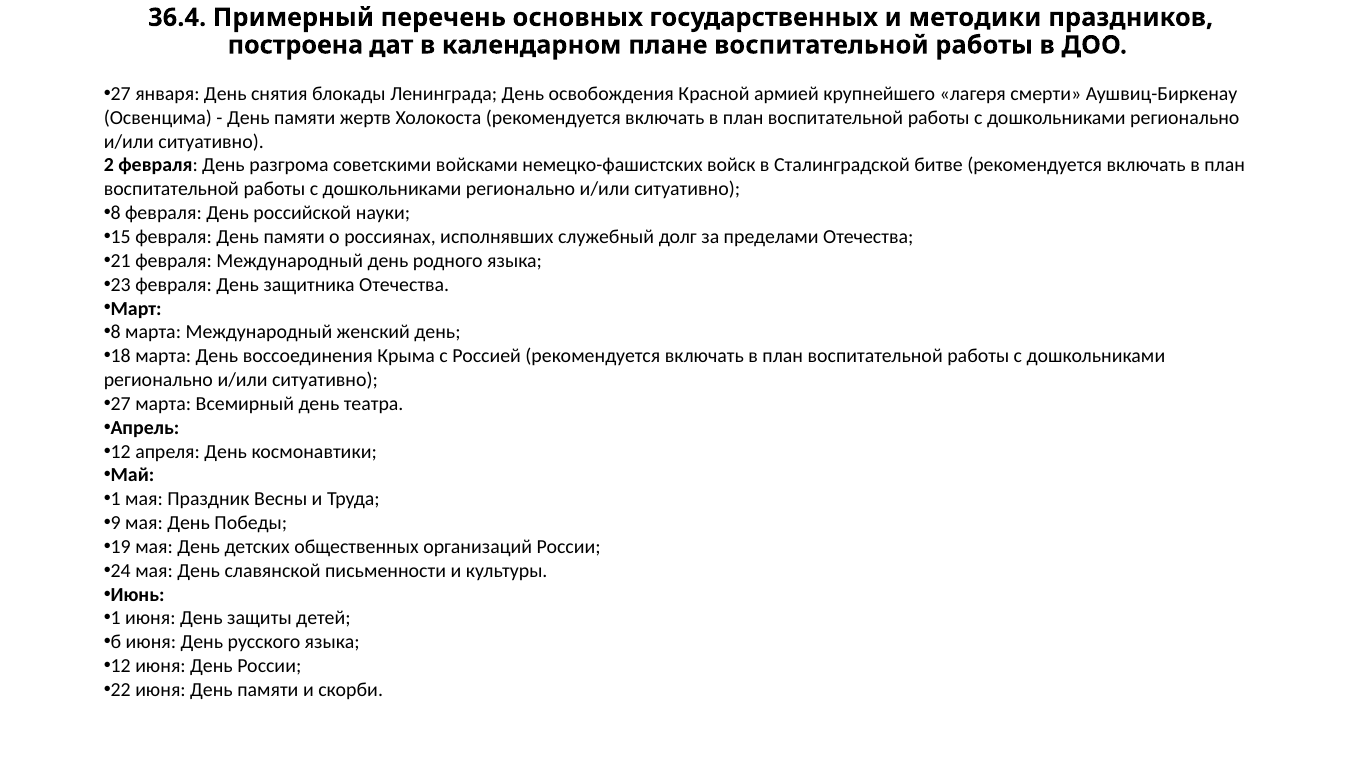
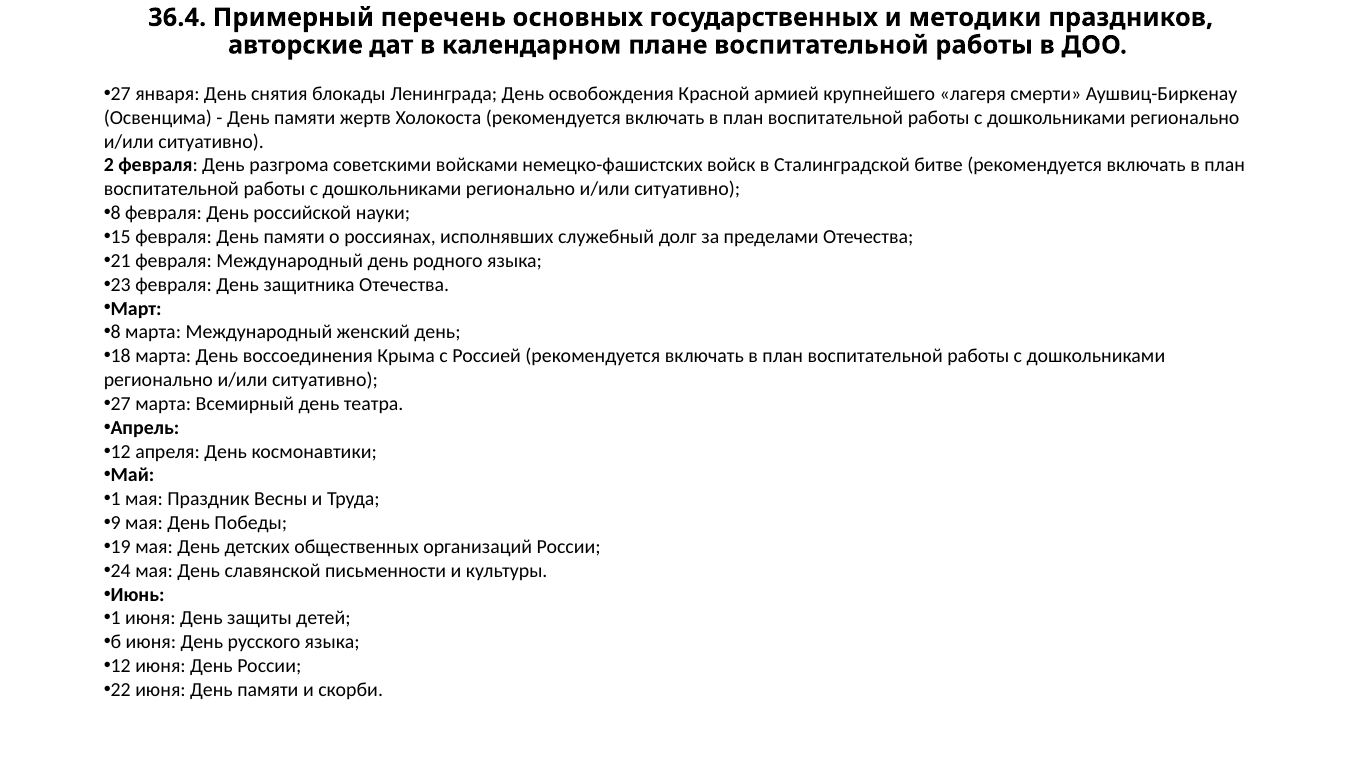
построена: построена -> авторские
